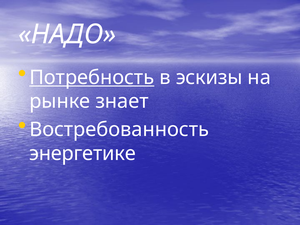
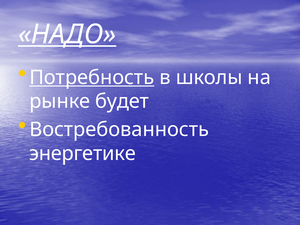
НАДО underline: none -> present
эскизы: эскизы -> школы
знает: знает -> будет
